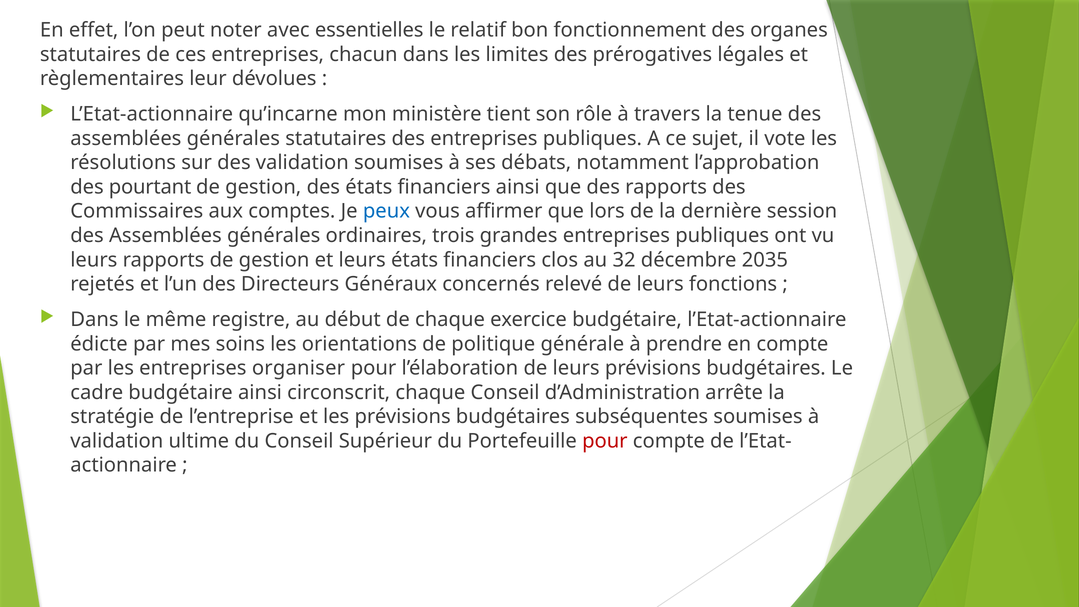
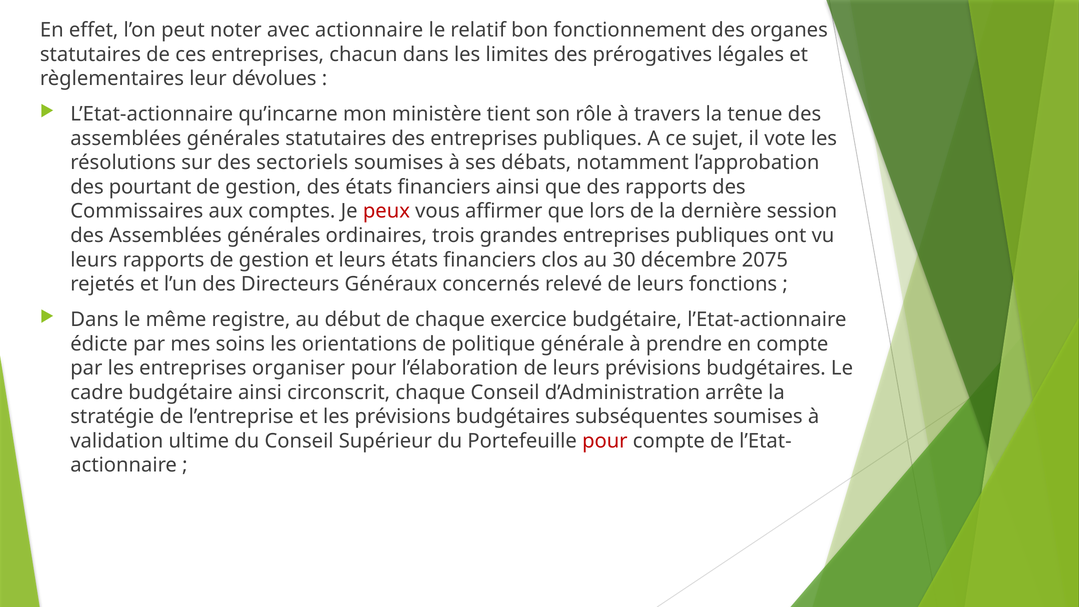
avec essentielles: essentielles -> actionnaire
des validation: validation -> sectoriels
peux colour: blue -> red
32: 32 -> 30
2035: 2035 -> 2075
